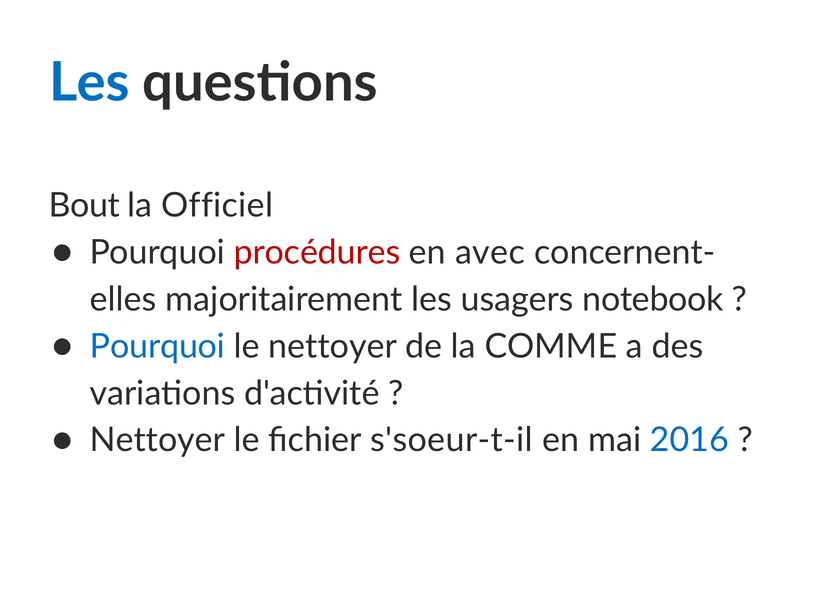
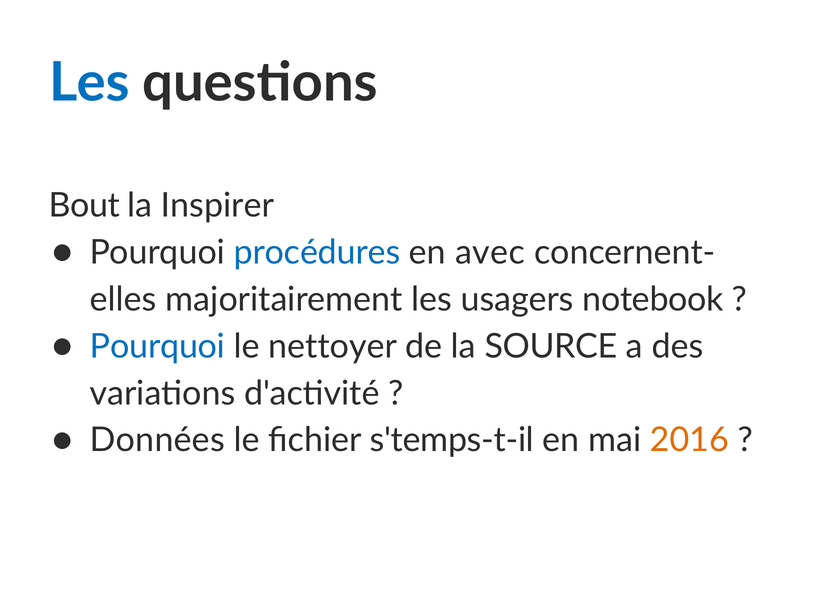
Officiel: Officiel -> Inspirer
procédures colour: red -> blue
COMME: COMME -> SOURCE
Nettoyer at (157, 441): Nettoyer -> Données
s'soeur-t-il: s'soeur-t-il -> s'temps-t-il
2016 colour: blue -> orange
